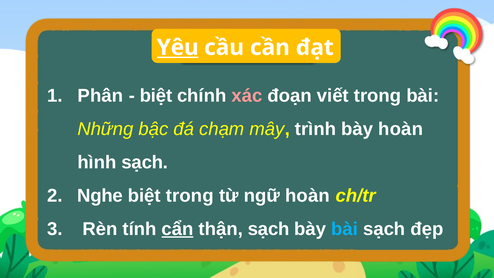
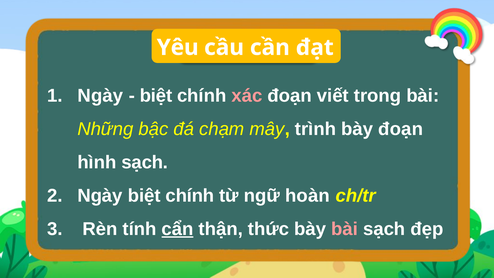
Yêu underline: present -> none
Phân at (100, 96): Phân -> Ngày
bày hoàn: hoàn -> đoạn
Nghe at (100, 196): Nghe -> Ngày
trong at (190, 196): trong -> chính
thận sạch: sạch -> thức
bài at (345, 229) colour: light blue -> pink
